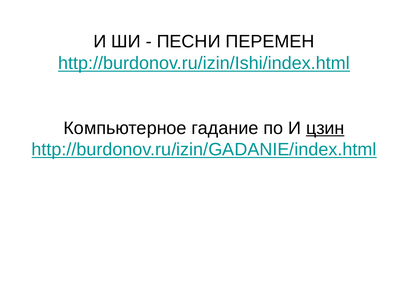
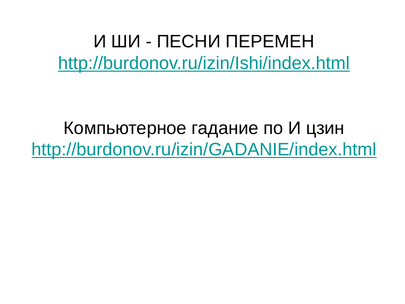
цзин underline: present -> none
